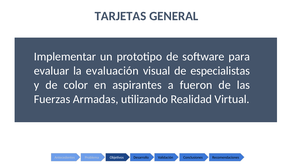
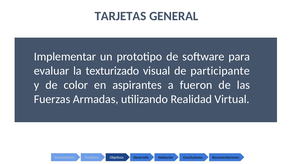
evaluación: evaluación -> texturizado
especialistas: especialistas -> participante
